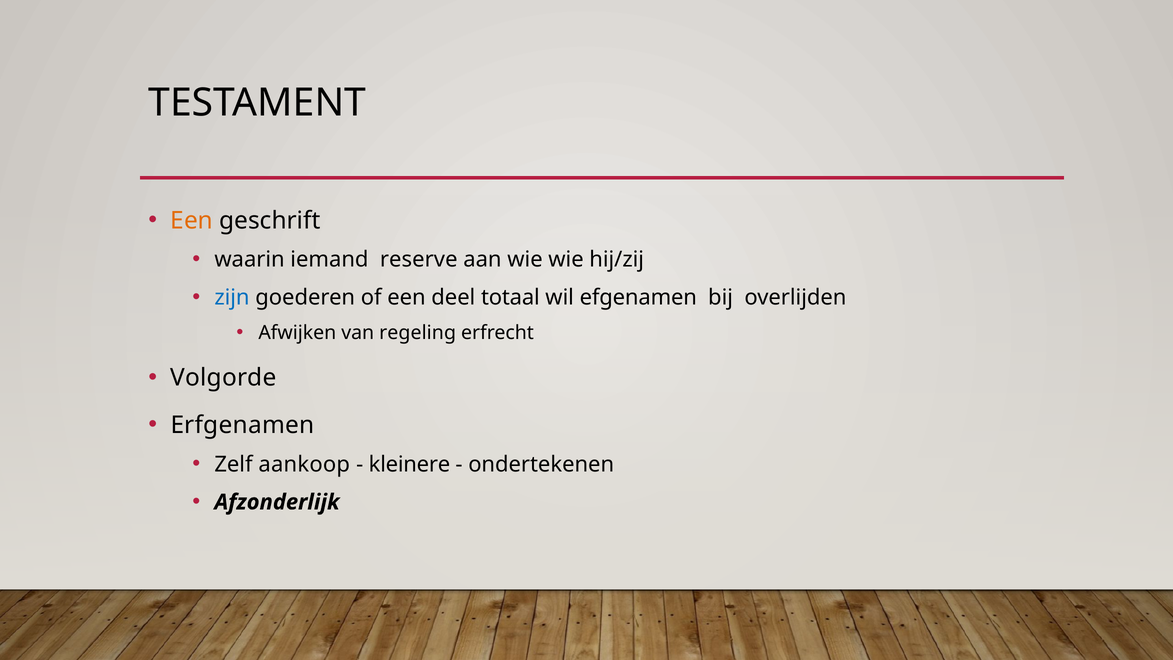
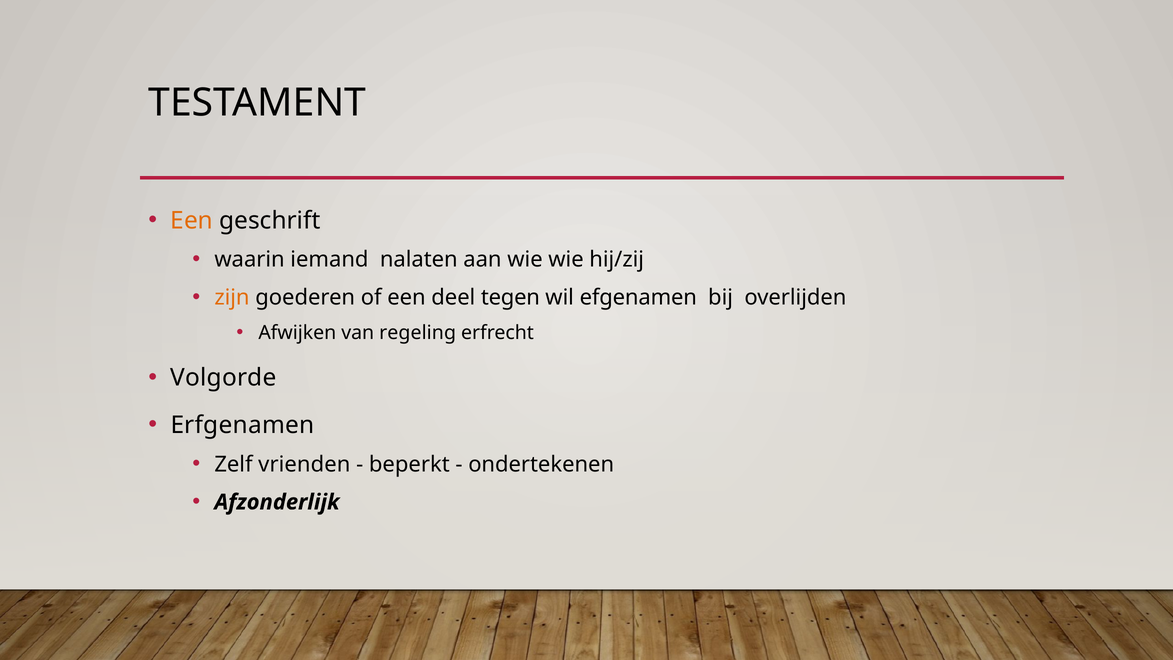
reserve: reserve -> nalaten
zijn colour: blue -> orange
totaal: totaal -> tegen
aankoop: aankoop -> vrienden
kleinere: kleinere -> beperkt
